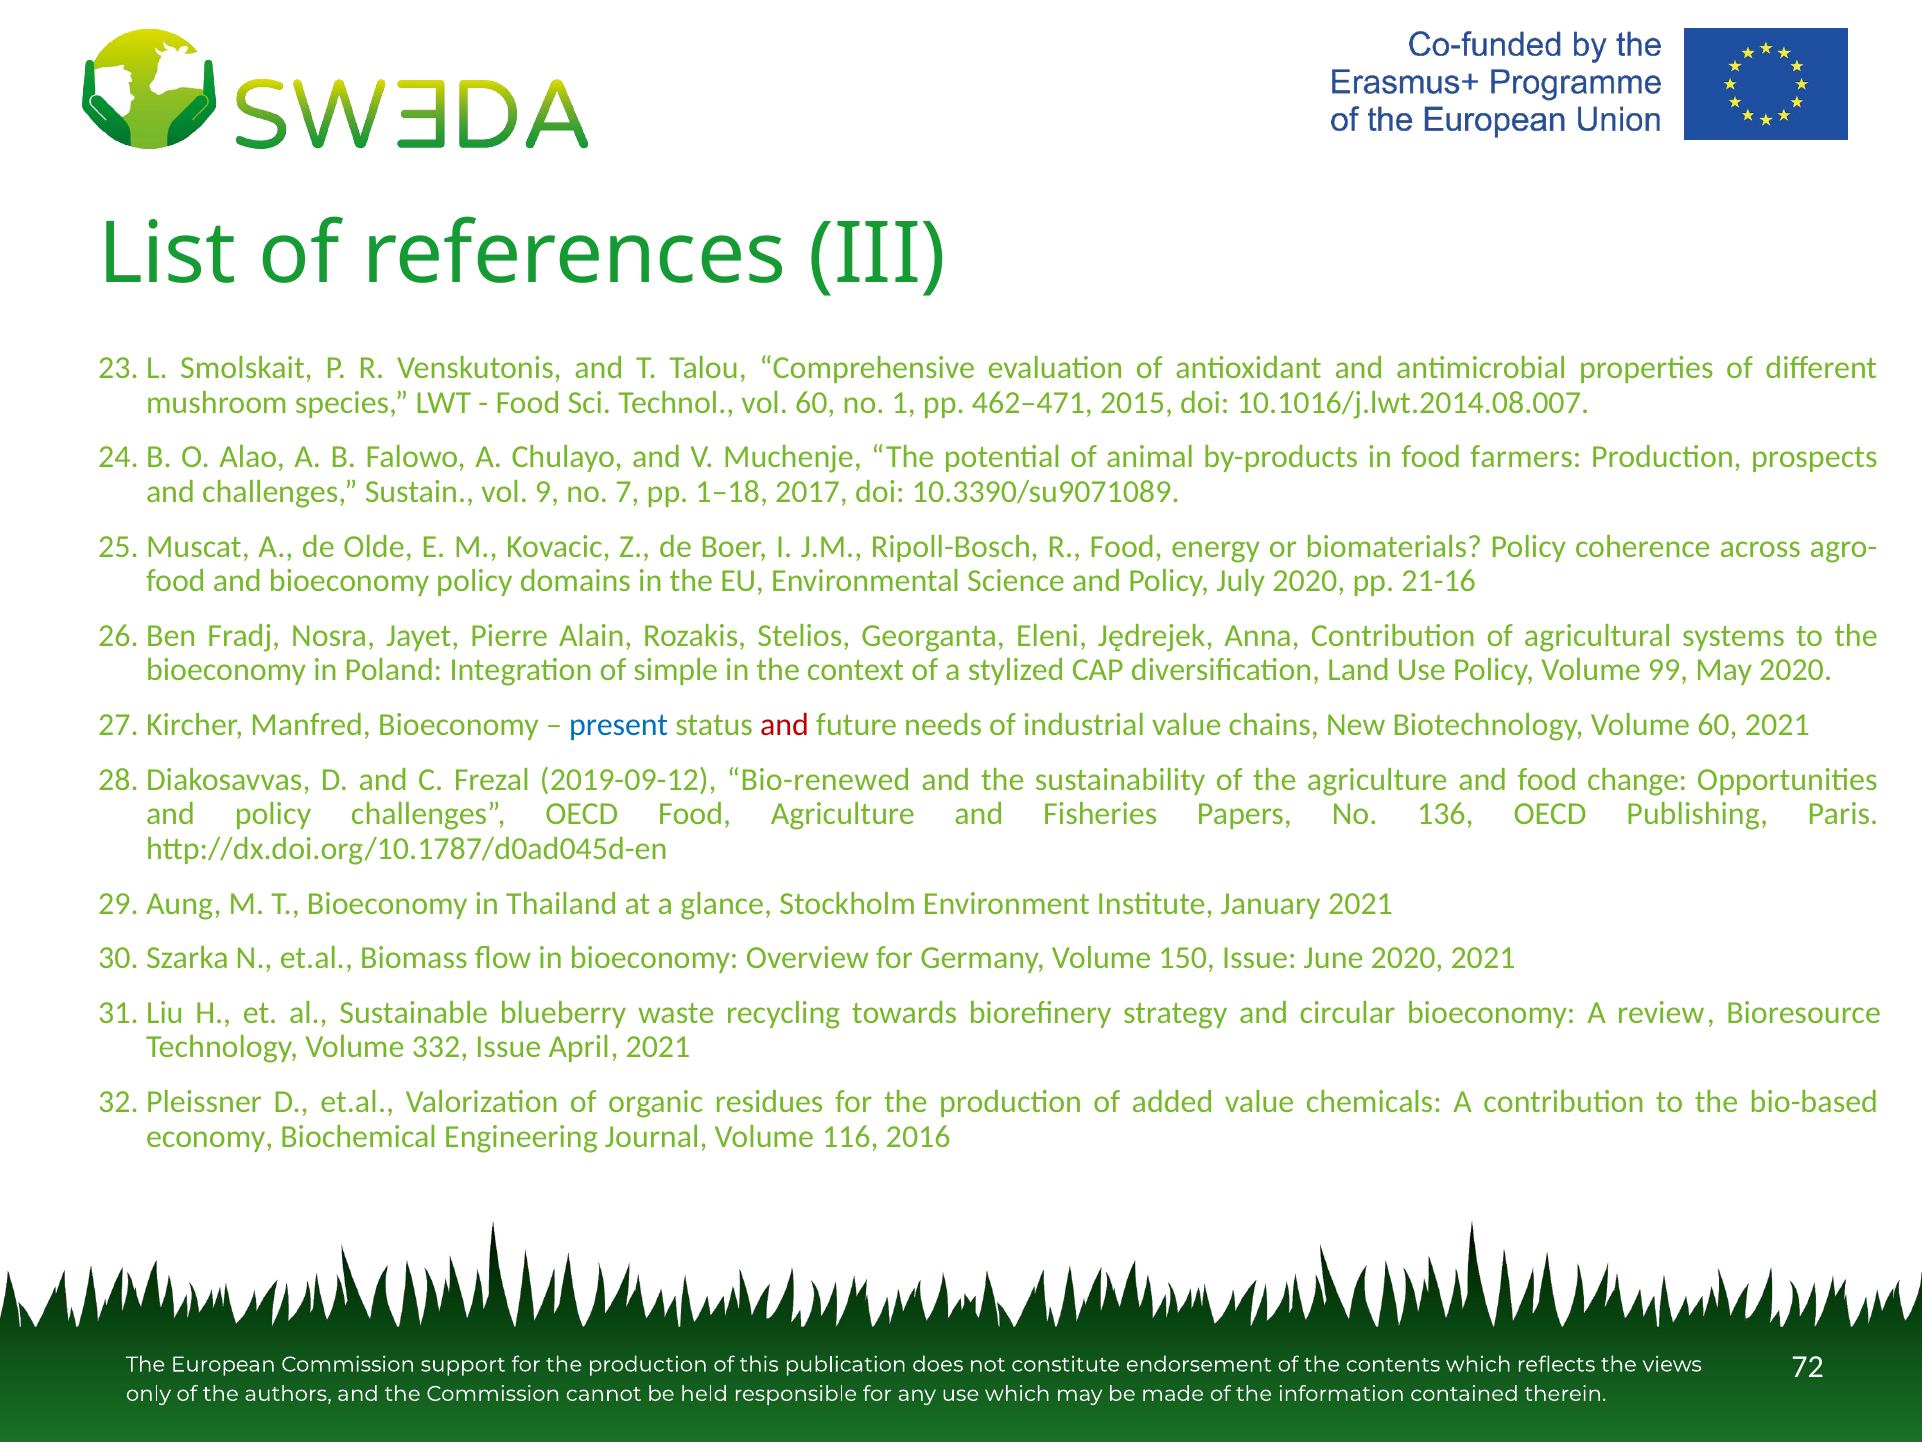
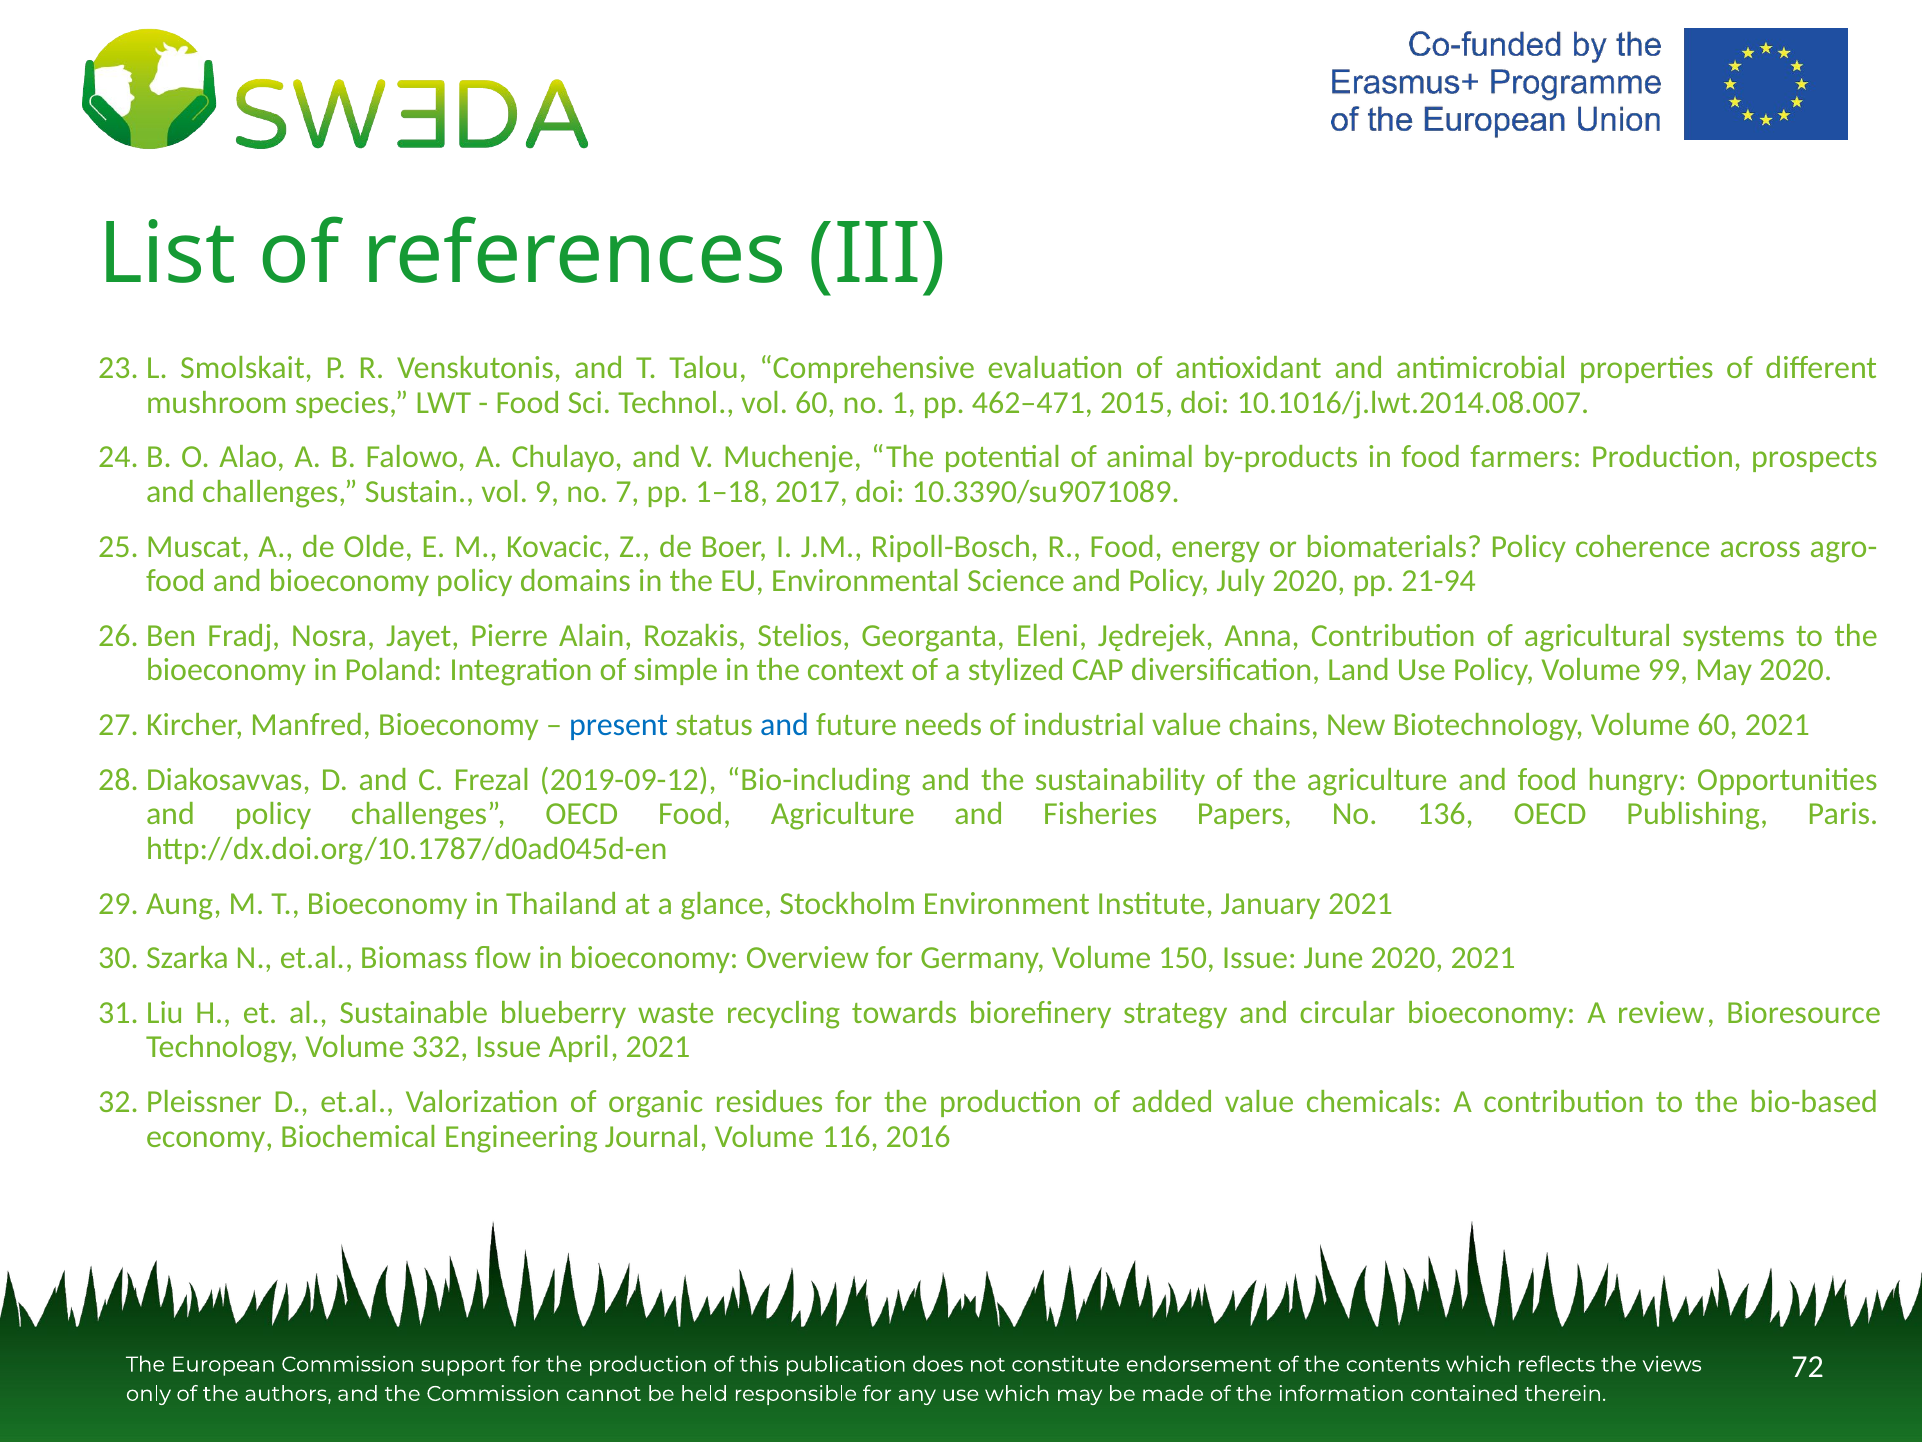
21-16: 21-16 -> 21-94
and at (785, 725) colour: red -> blue
Bio-renewed: Bio-renewed -> Bio-including
change: change -> hungry
